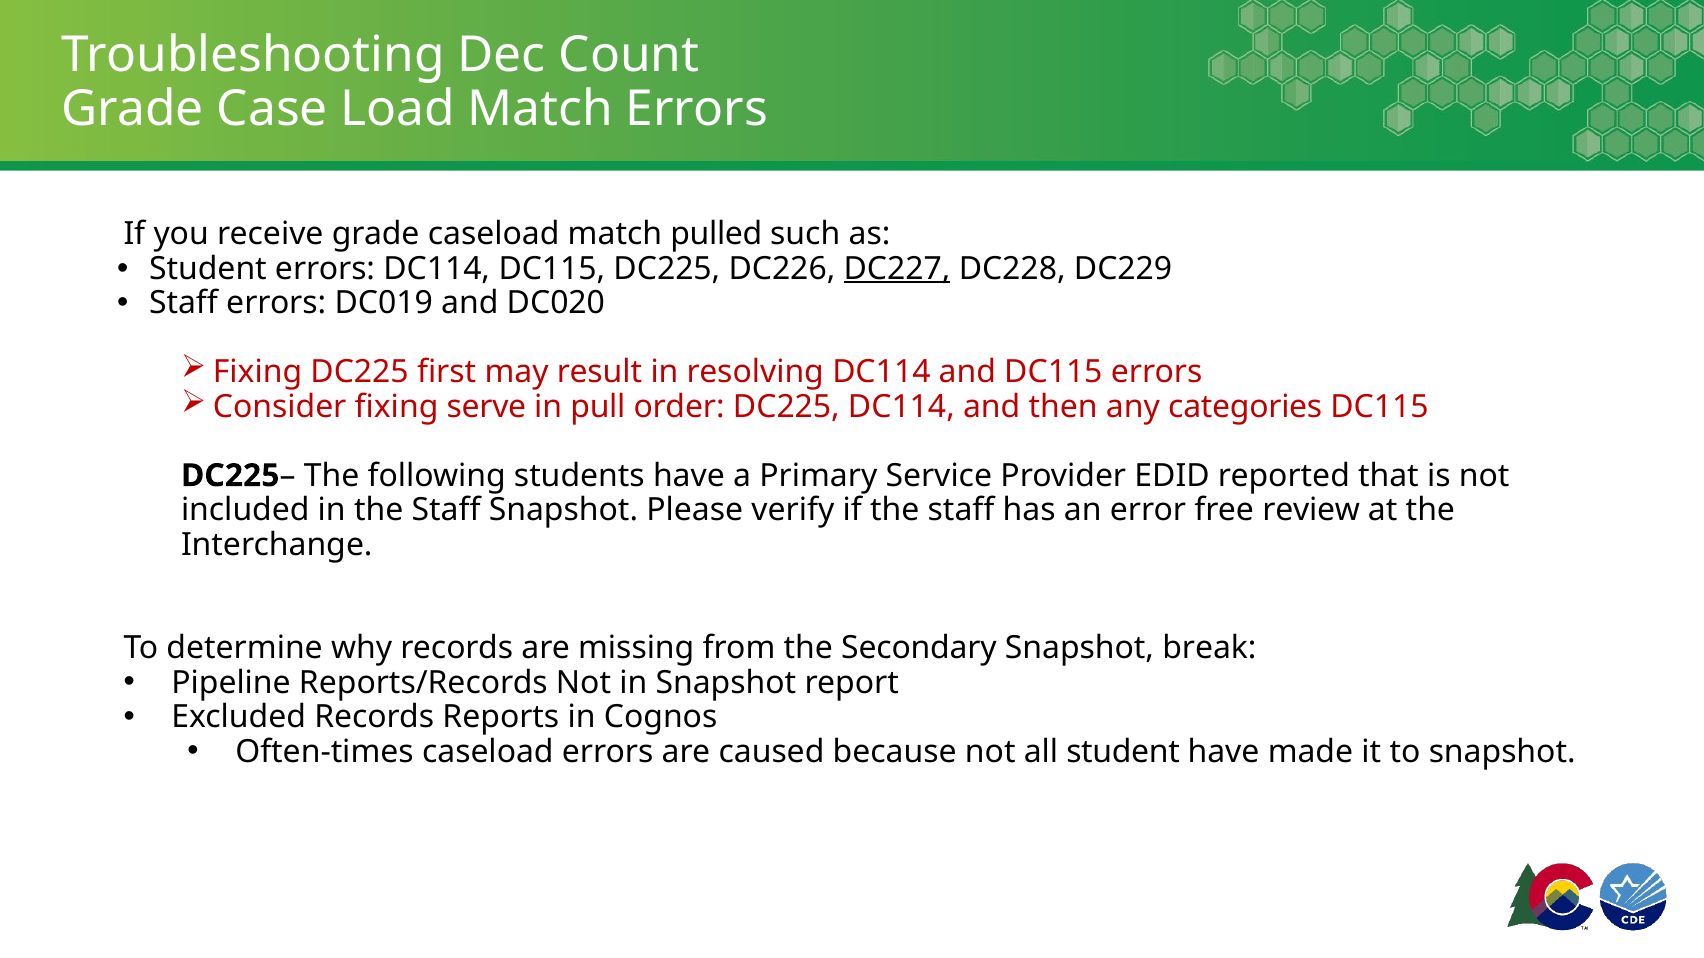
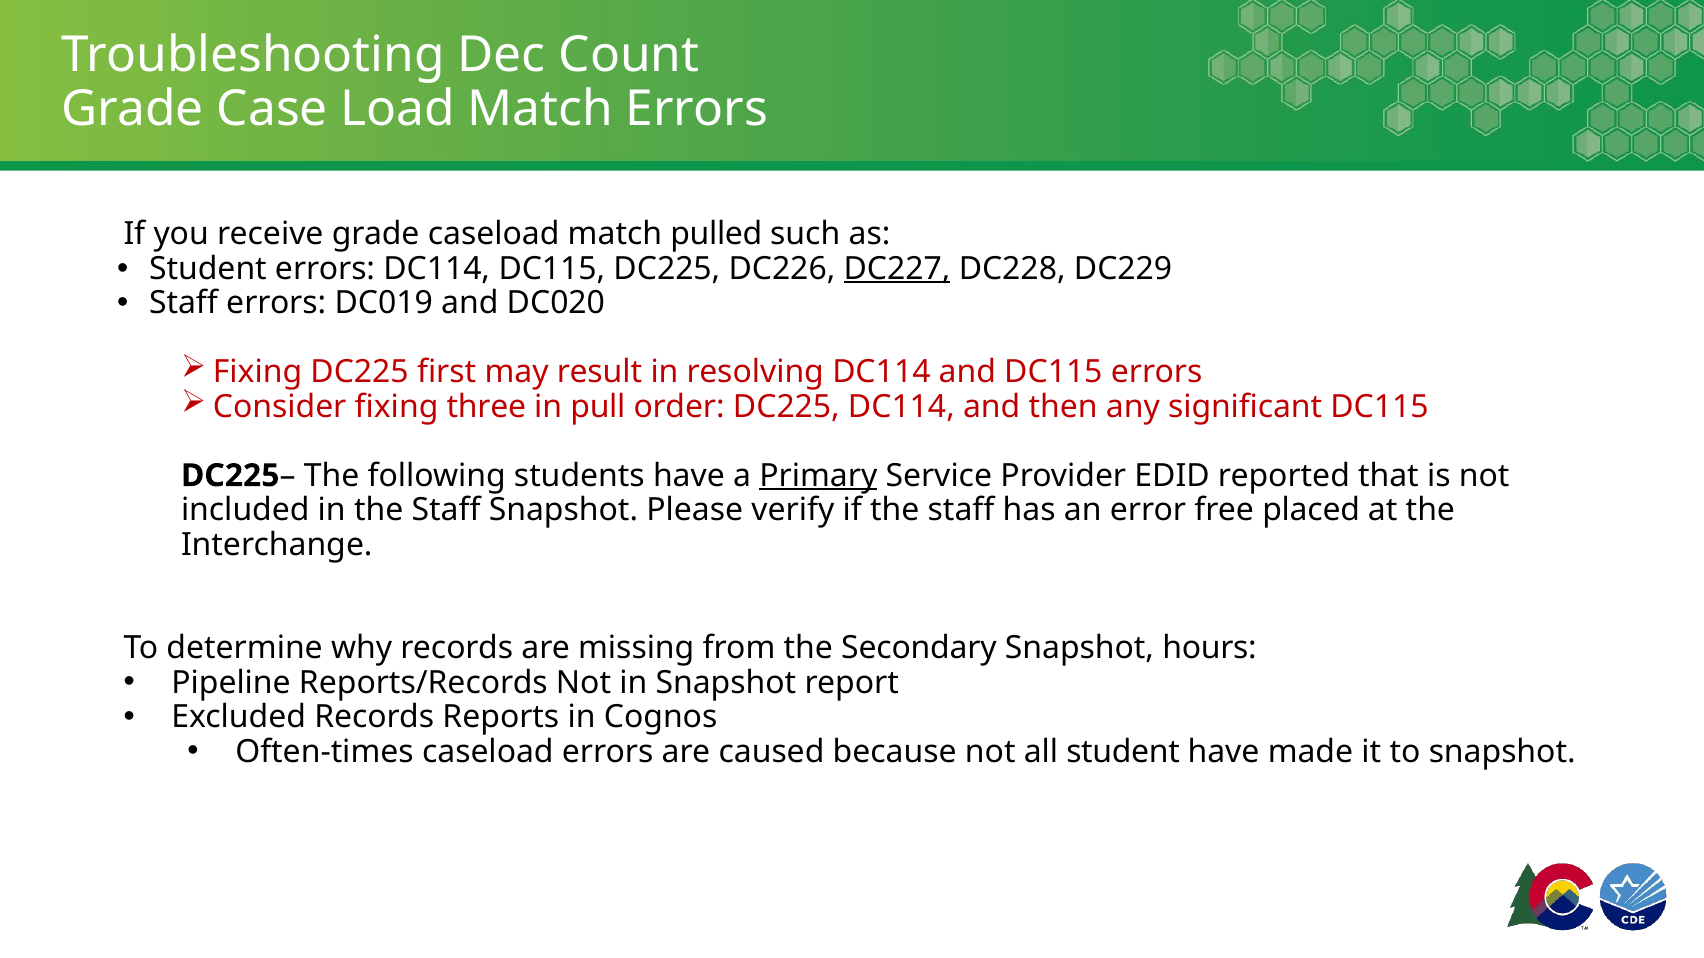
serve: serve -> three
categories: categories -> significant
Primary underline: none -> present
review: review -> placed
break: break -> hours
